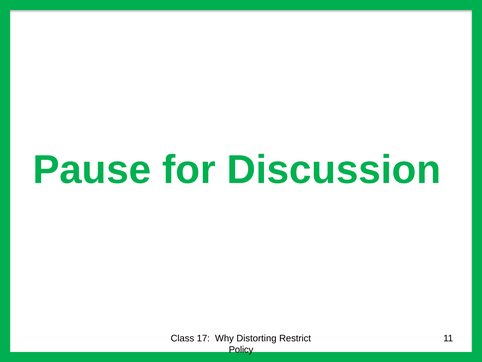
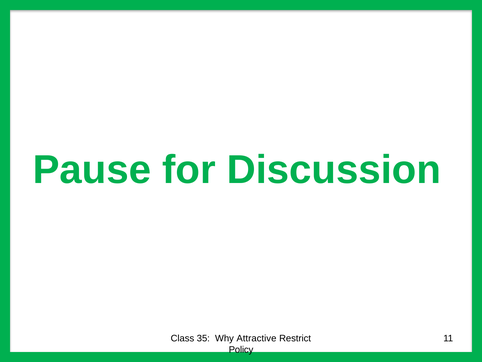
17: 17 -> 35
Distorting: Distorting -> Attractive
